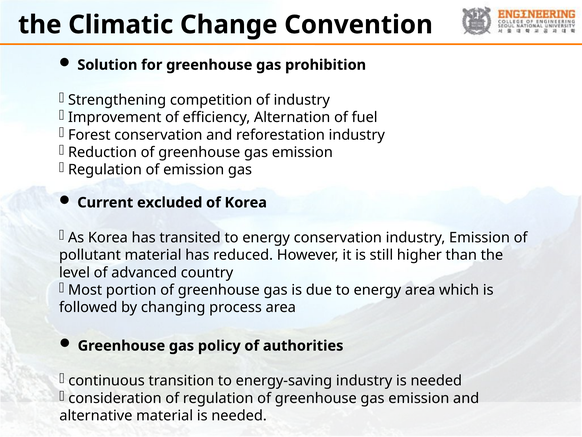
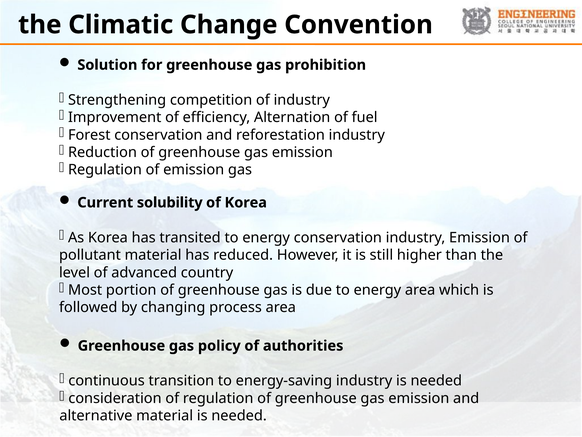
excluded: excluded -> solubility
